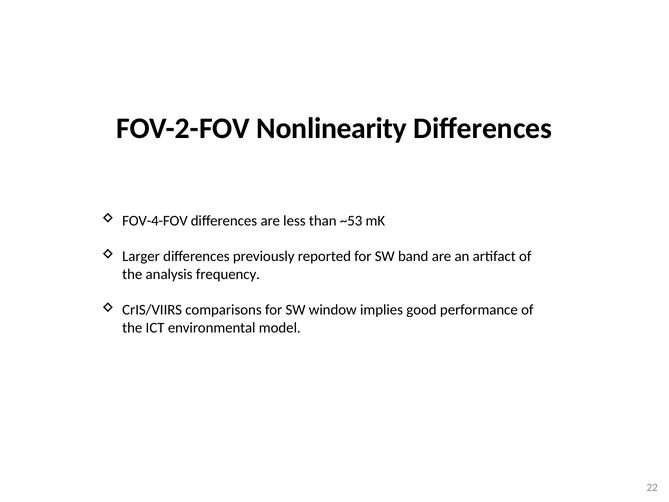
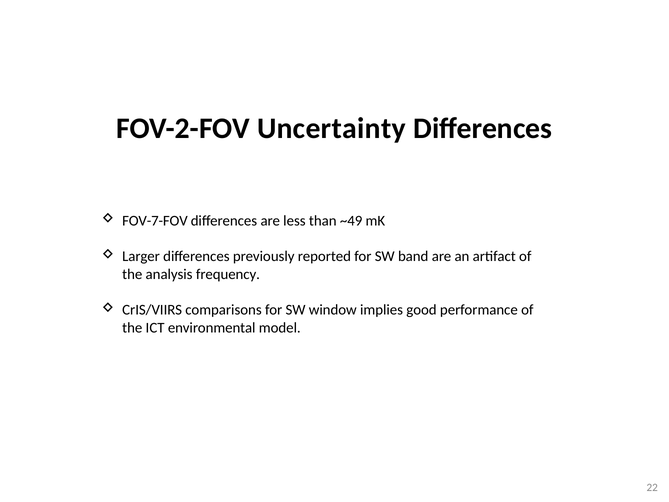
Nonlinearity: Nonlinearity -> Uncertainty
FOV-4-FOV: FOV-4-FOV -> FOV-7-FOV
~53: ~53 -> ~49
